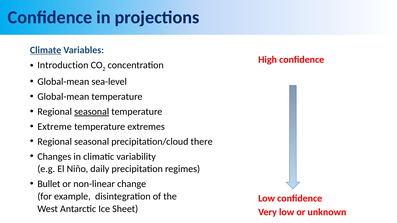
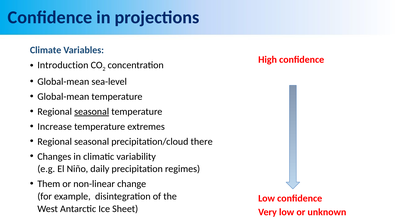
Climate underline: present -> none
Extreme: Extreme -> Increase
Bullet: Bullet -> Them
